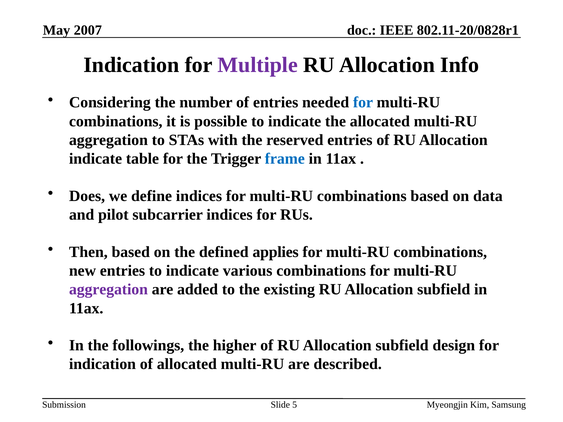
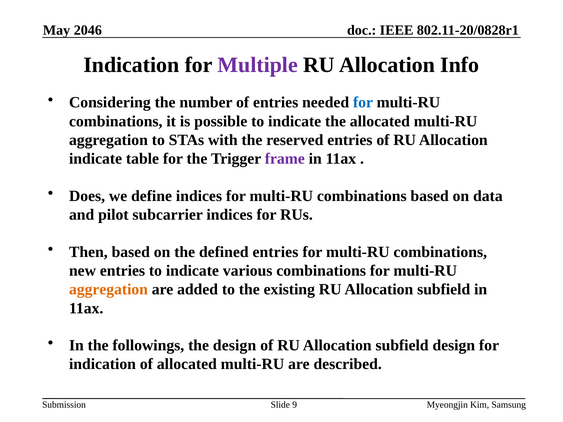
2007: 2007 -> 2046
frame colour: blue -> purple
defined applies: applies -> entries
aggregation at (108, 290) colour: purple -> orange
the higher: higher -> design
5: 5 -> 9
